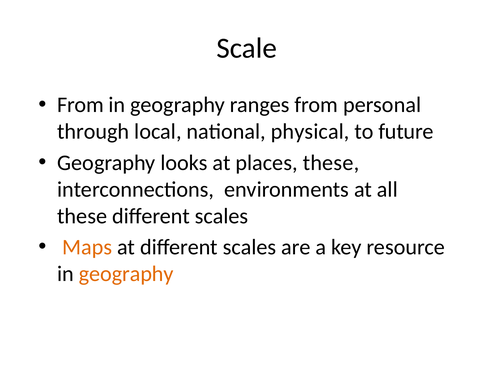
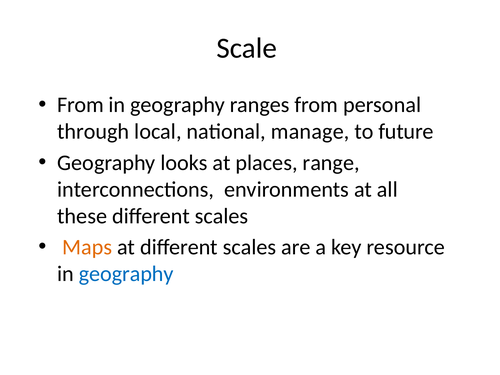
physical: physical -> manage
places these: these -> range
geography at (126, 274) colour: orange -> blue
